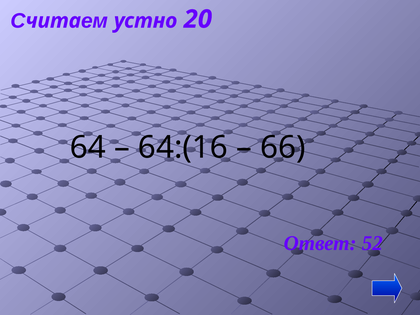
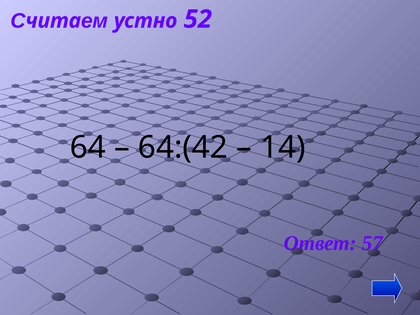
20: 20 -> 52
64:(16: 64:(16 -> 64:(42
66: 66 -> 14
52: 52 -> 57
